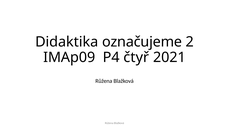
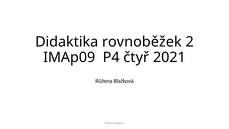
označujeme: označujeme -> rovnoběžek
